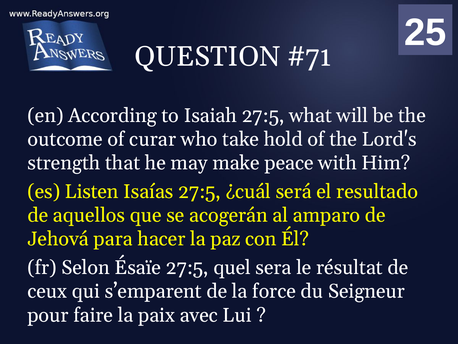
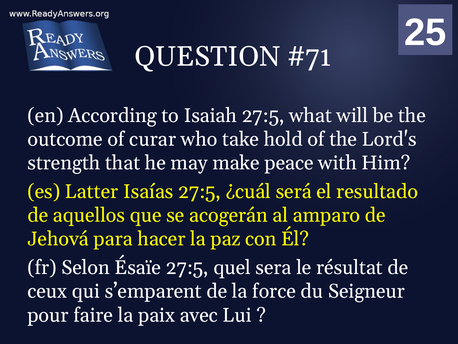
Listen: Listen -> Latter
